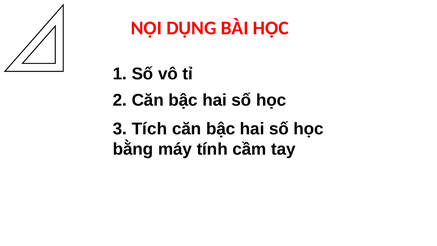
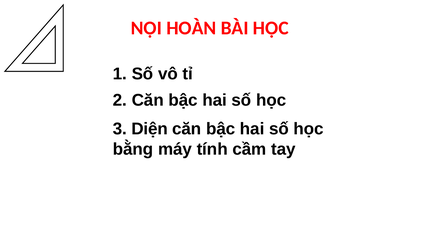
DỤNG: DỤNG -> HOÀN
Tích: Tích -> Diện
